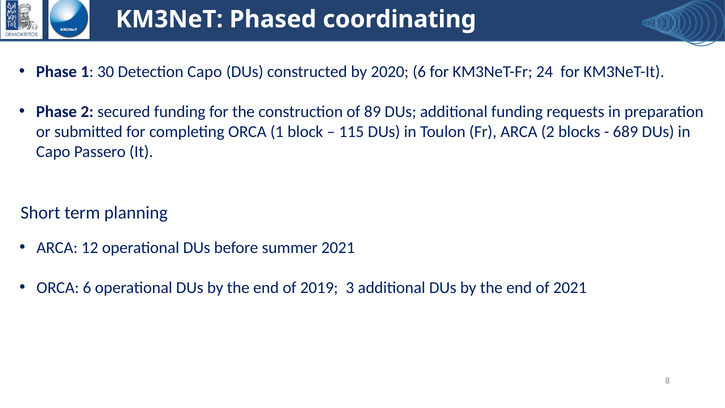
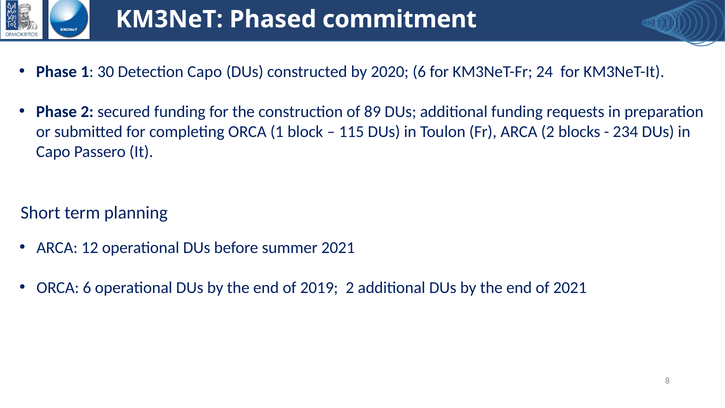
coordinating: coordinating -> commitment
689: 689 -> 234
2019 3: 3 -> 2
